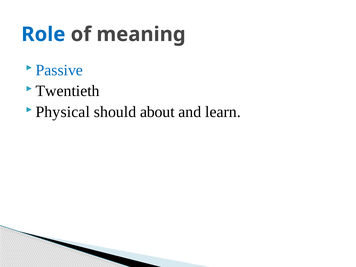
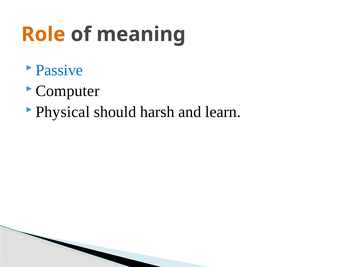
Role colour: blue -> orange
Twentieth: Twentieth -> Computer
about: about -> harsh
